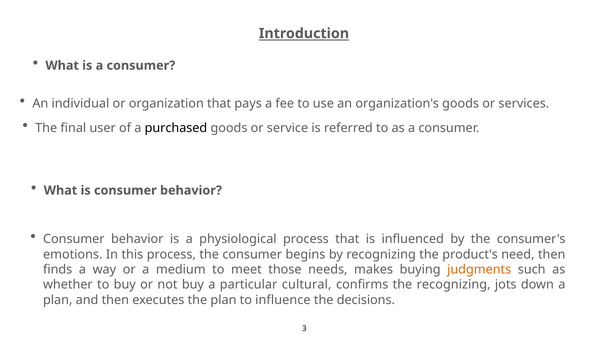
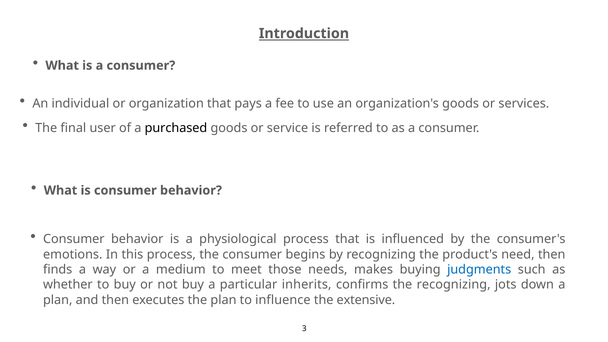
judgments colour: orange -> blue
cultural: cultural -> inherits
decisions: decisions -> extensive
